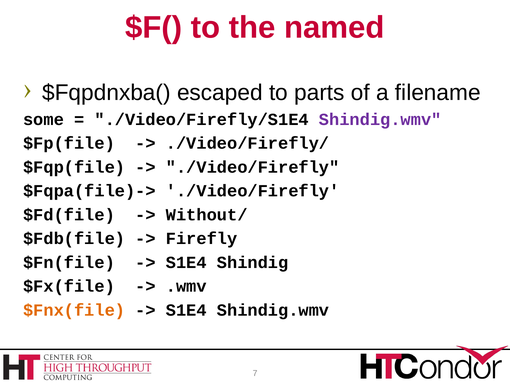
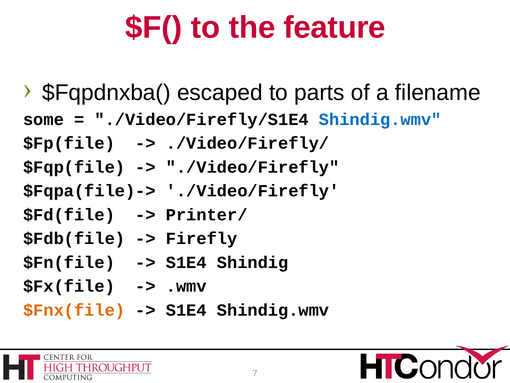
named: named -> feature
Shindig.wmv at (380, 119) colour: purple -> blue
Without/: Without/ -> Printer/
